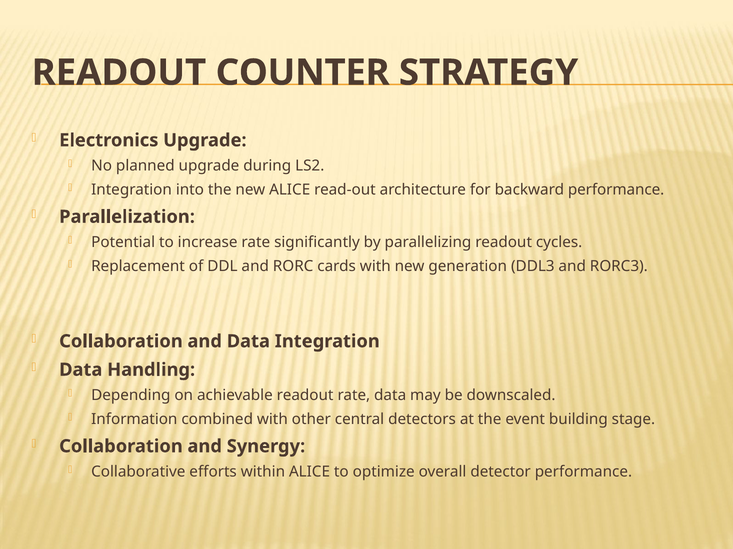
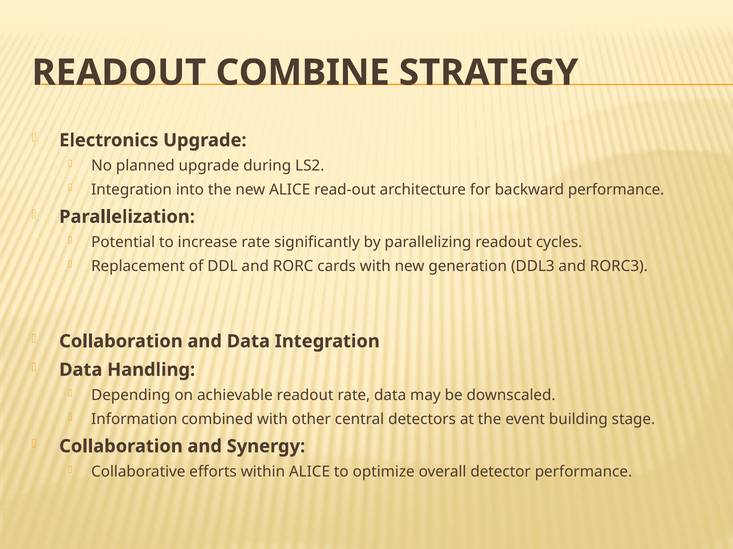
COUNTER: COUNTER -> COMBINE
